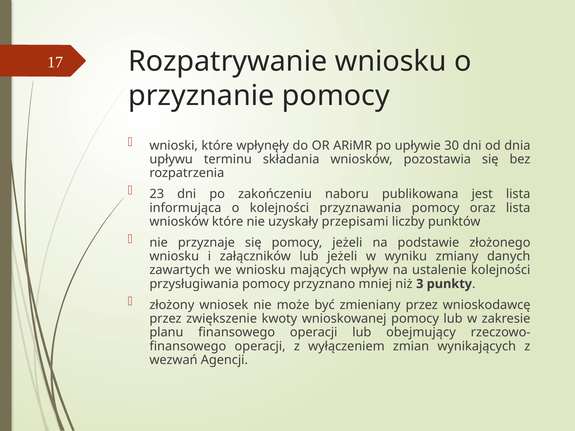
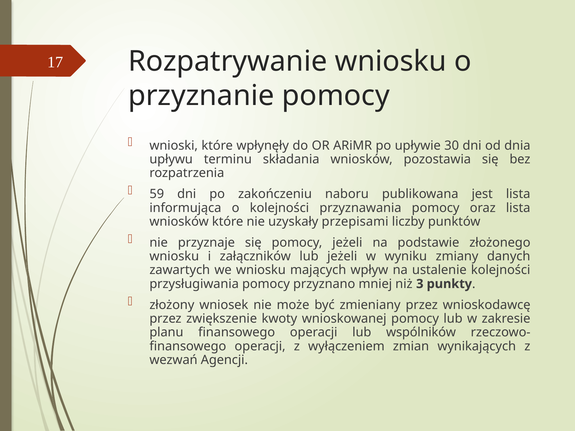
23: 23 -> 59
obejmujący: obejmujący -> wspólników
